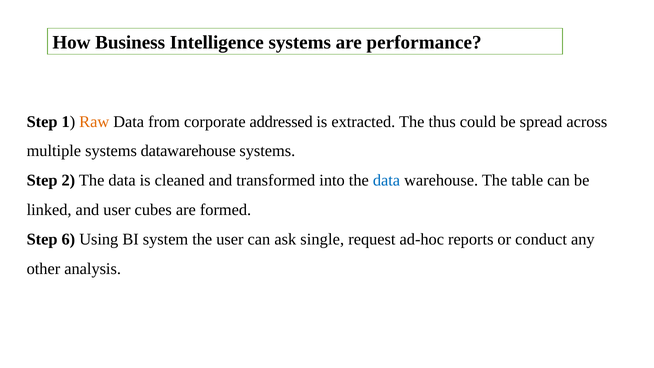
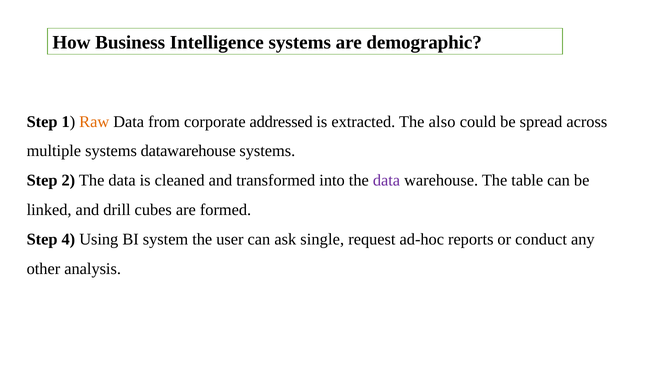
performance: performance -> demographic
thus: thus -> also
data at (387, 180) colour: blue -> purple
and user: user -> drill
6: 6 -> 4
